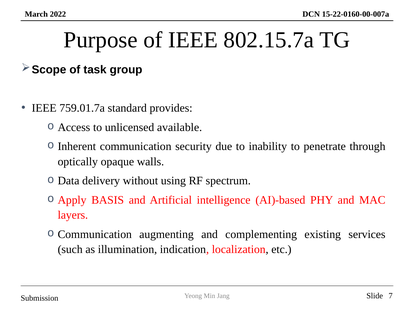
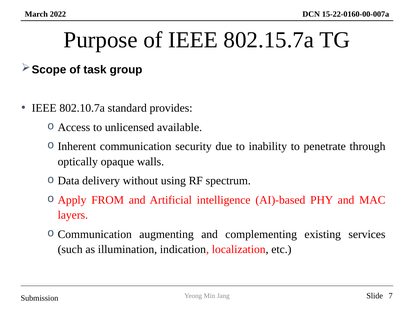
759.01.7a: 759.01.7a -> 802.10.7a
BASIS: BASIS -> FROM
